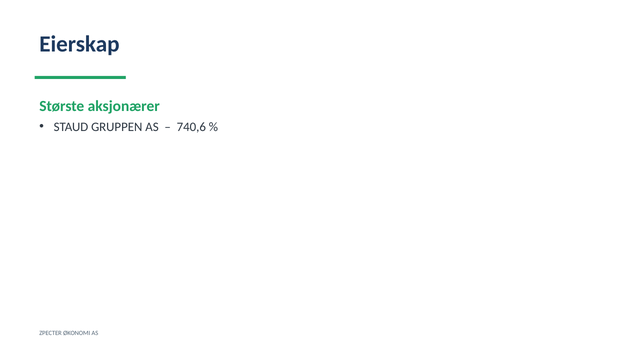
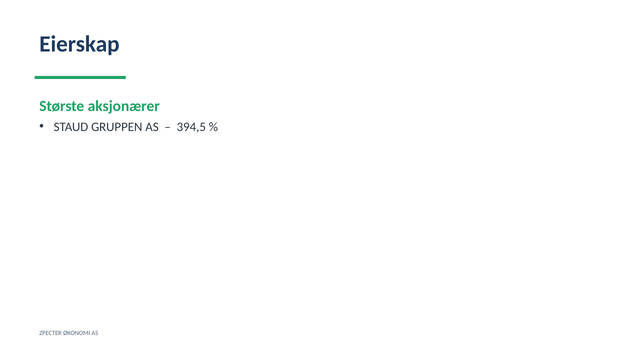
740,6: 740,6 -> 394,5
